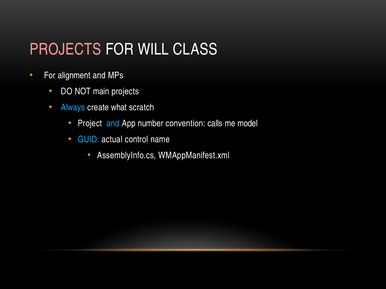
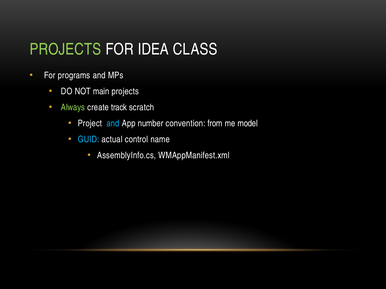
PROJECTS at (65, 49) colour: pink -> light green
WILL: WILL -> IDEA
alignment: alignment -> programs
Always colour: light blue -> light green
what: what -> track
calls: calls -> from
